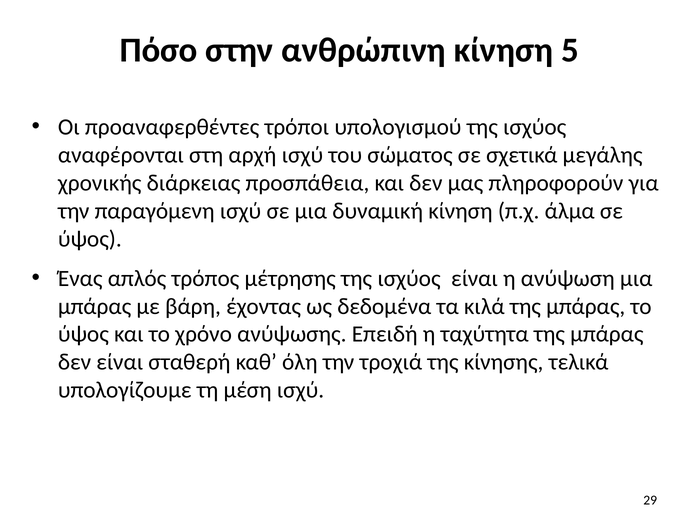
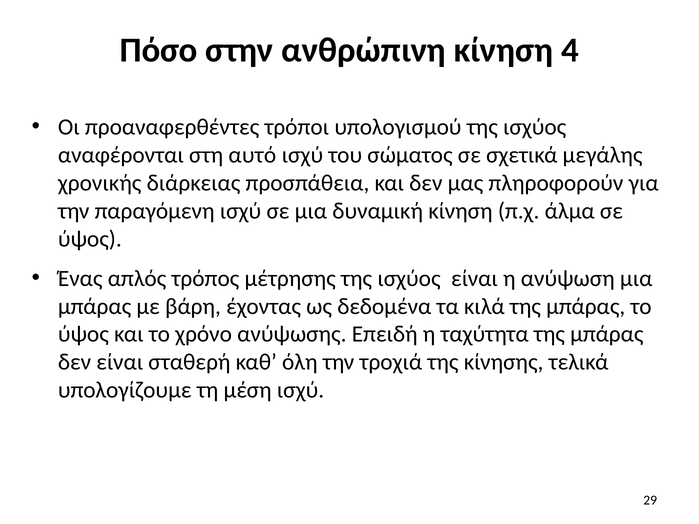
5: 5 -> 4
αρχή: αρχή -> αυτό
